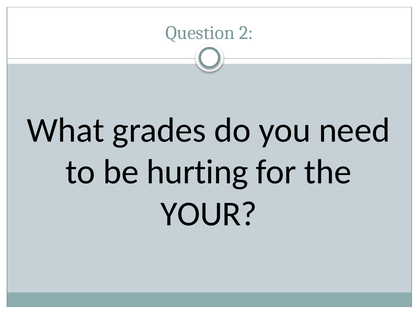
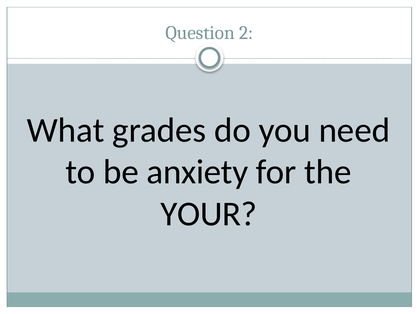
hurting: hurting -> anxiety
